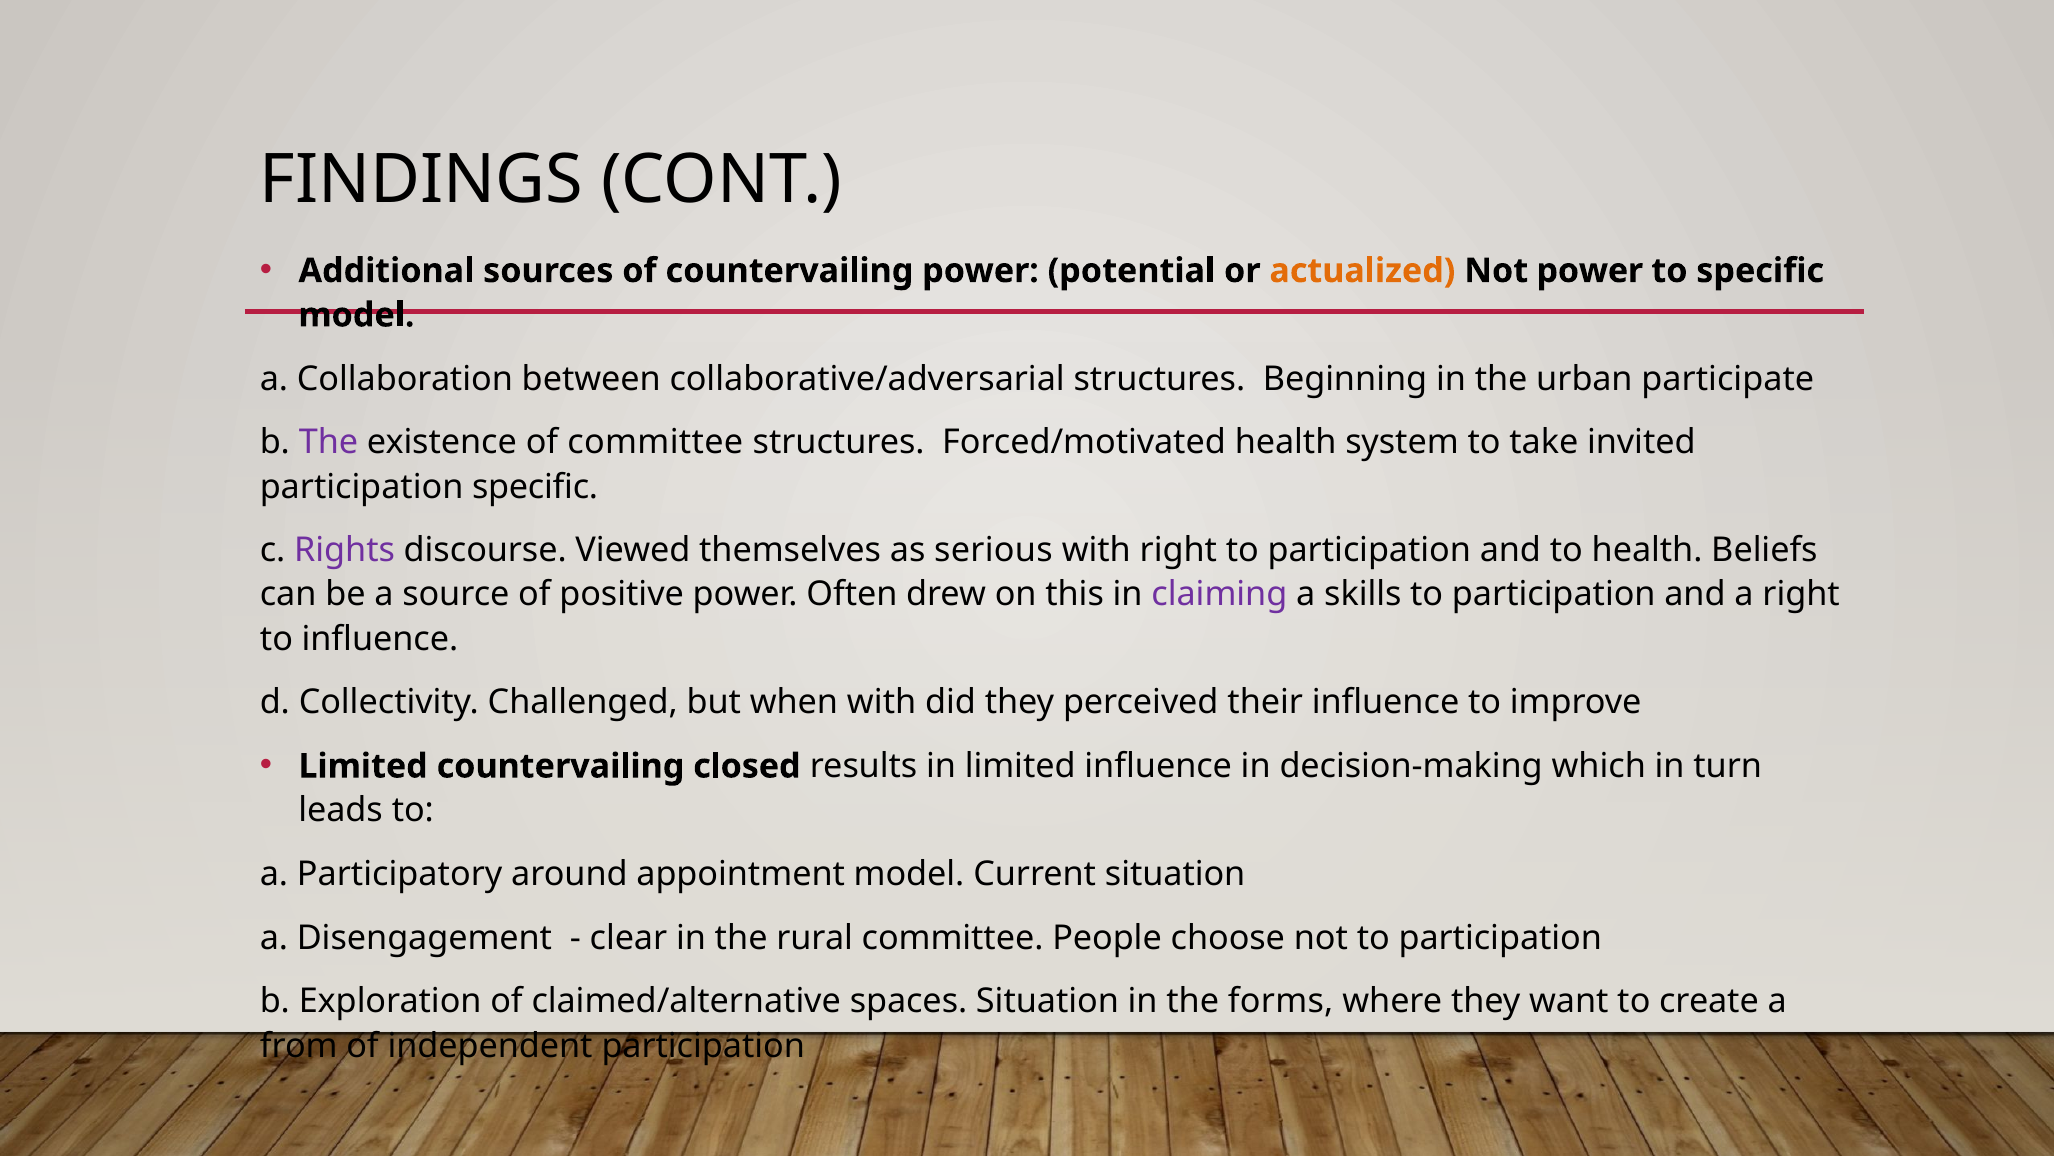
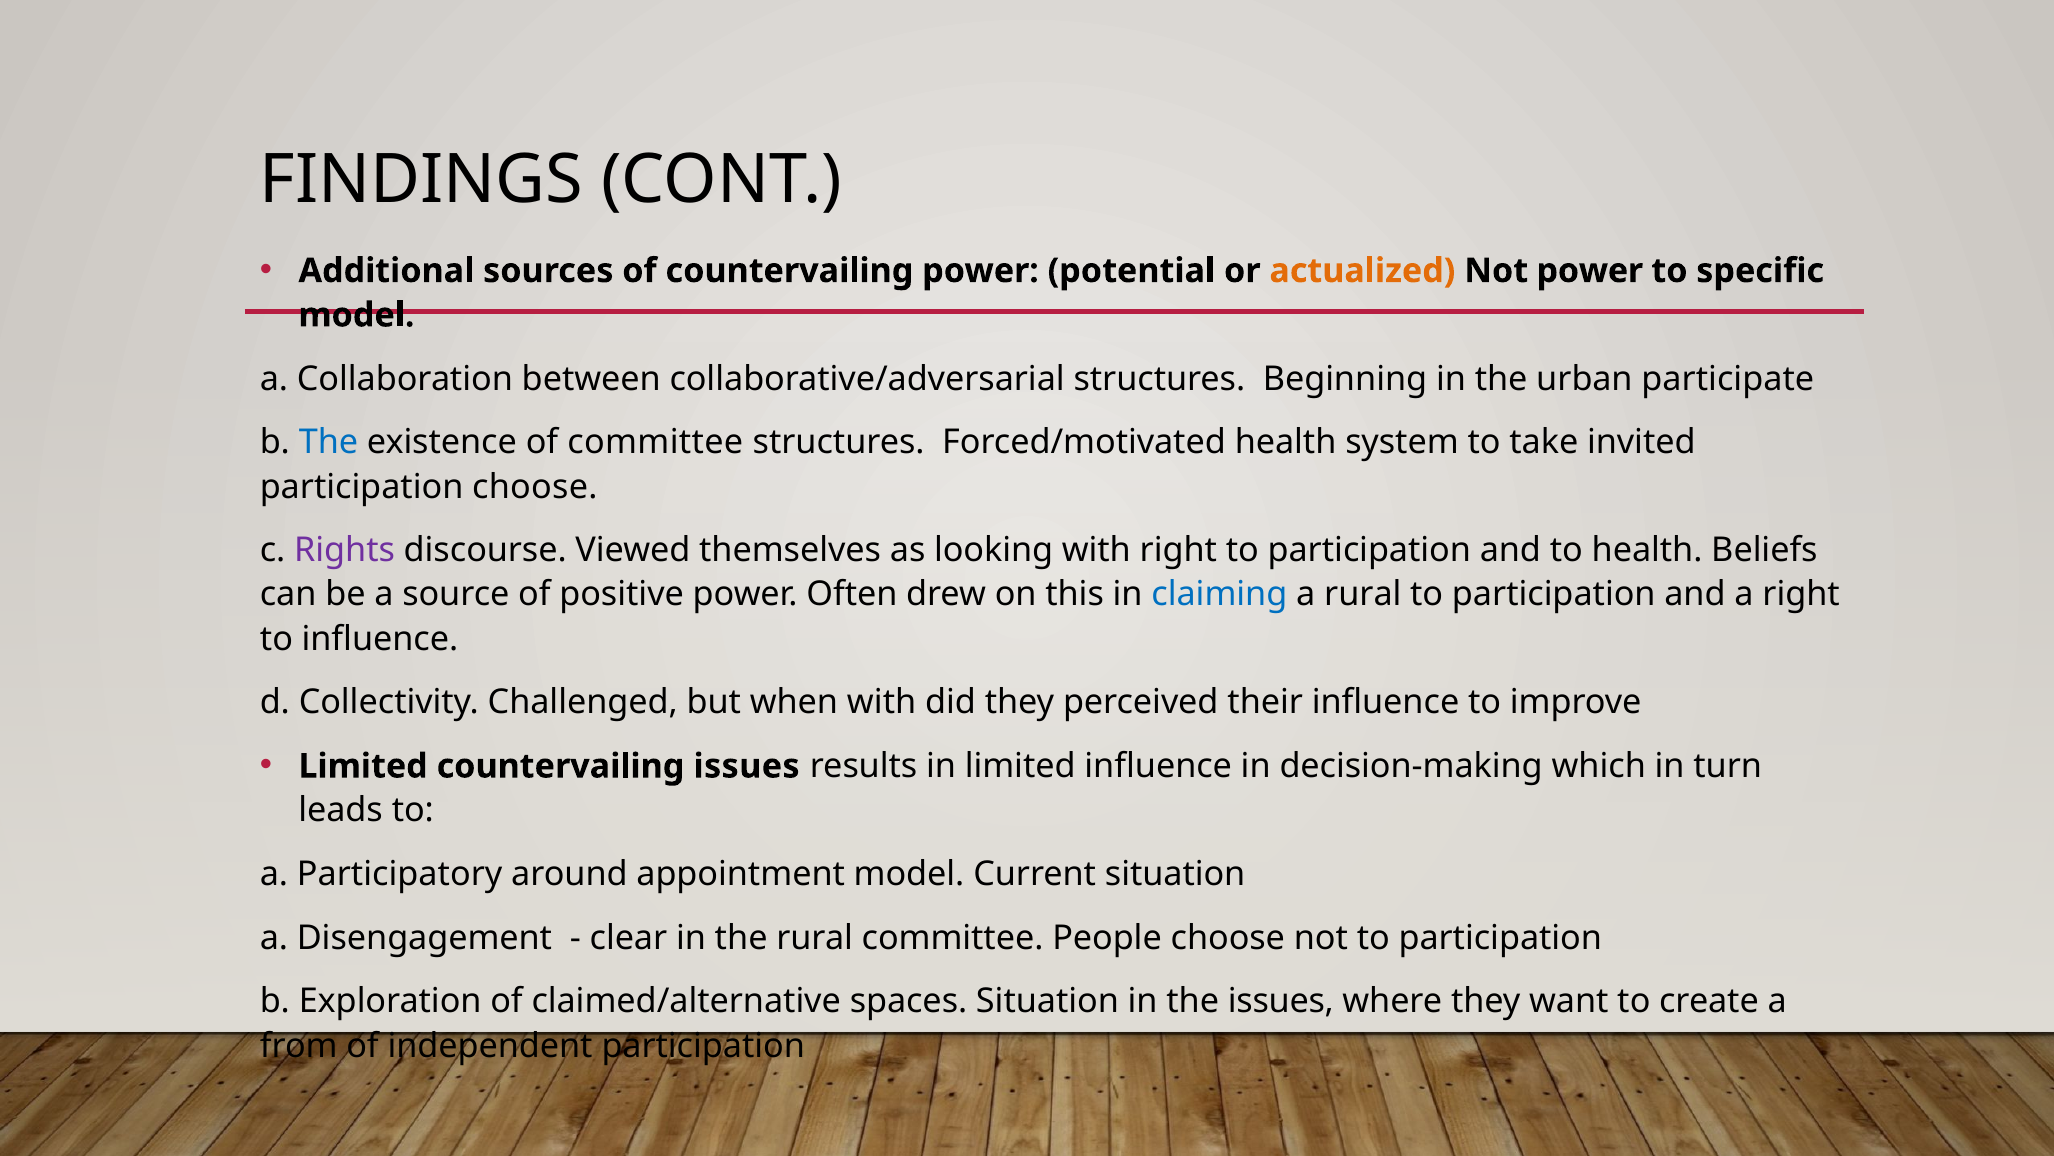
The at (329, 442) colour: purple -> blue
participation specific: specific -> choose
serious: serious -> looking
claiming colour: purple -> blue
a skills: skills -> rural
countervailing closed: closed -> issues
the forms: forms -> issues
